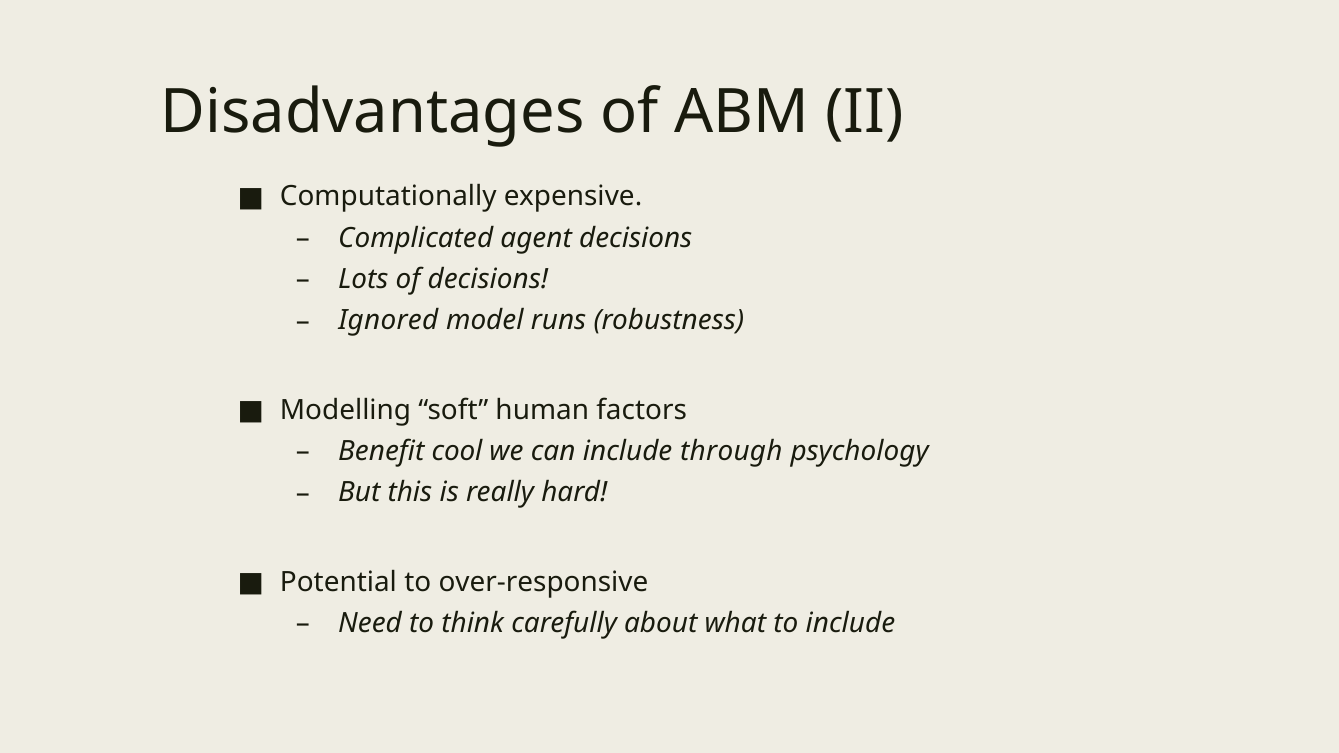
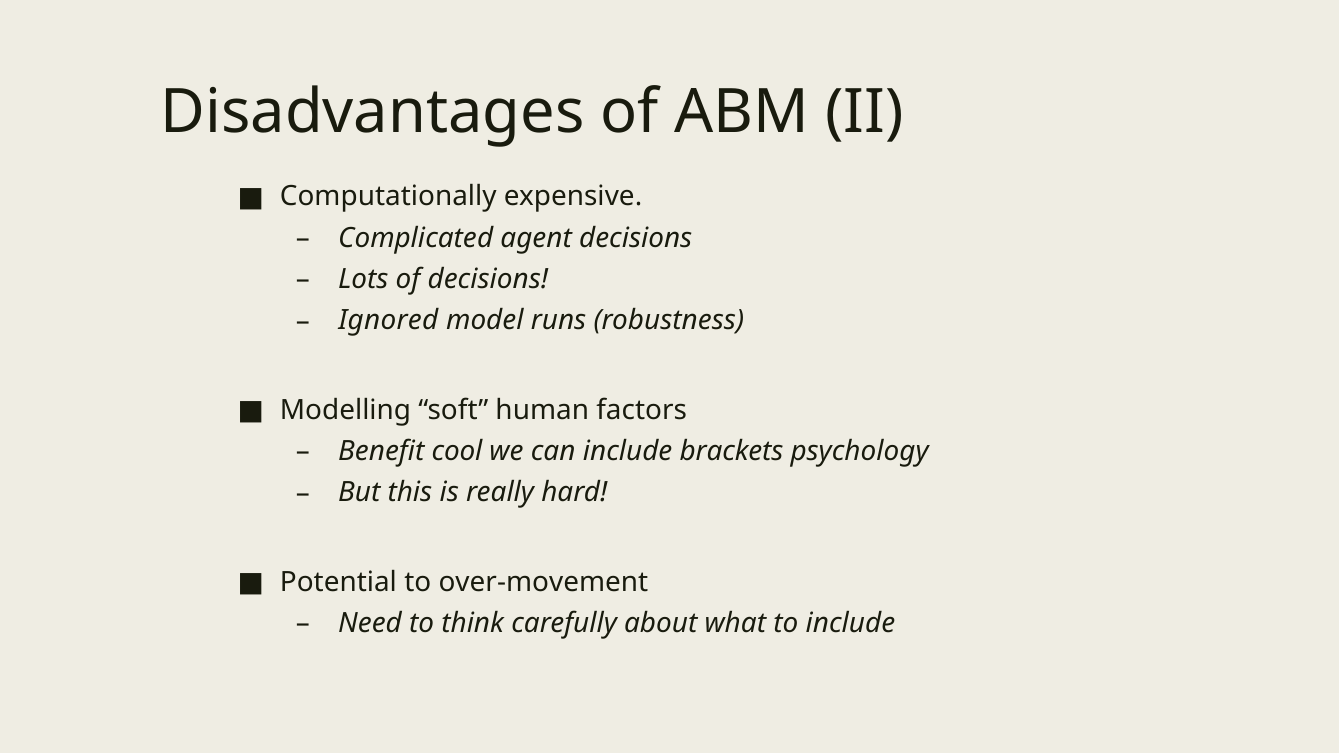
through: through -> brackets
over-responsive: over-responsive -> over-movement
